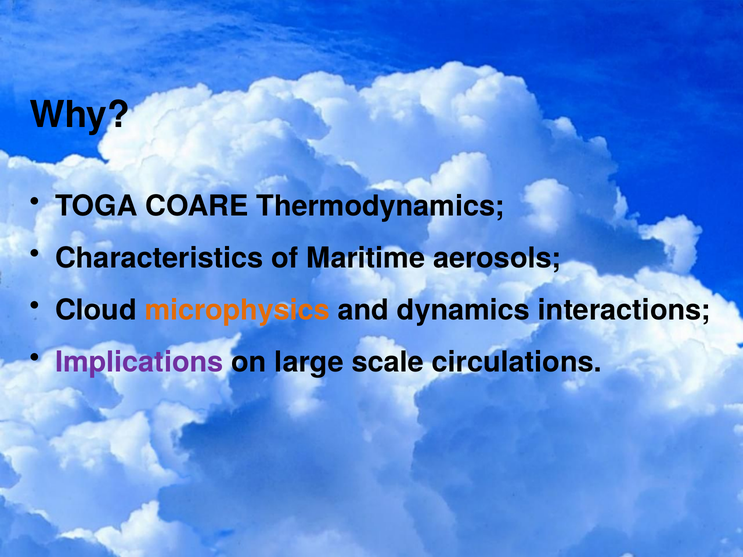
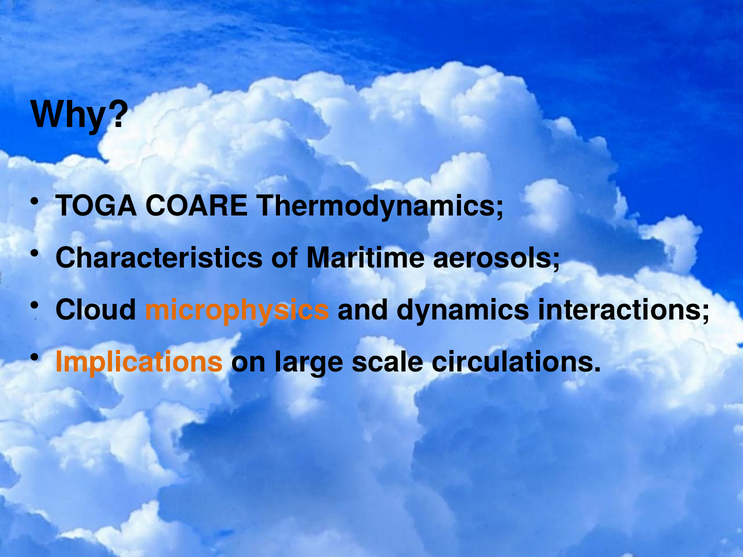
Implications colour: purple -> orange
